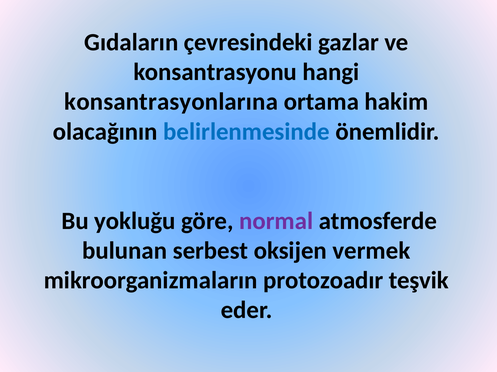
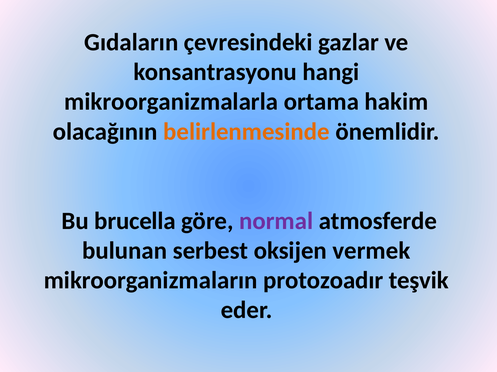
konsantrasyonlarına: konsantrasyonlarına -> mikroorganizmalarla
belirlenmesinde colour: blue -> orange
yokluğu: yokluğu -> brucella
